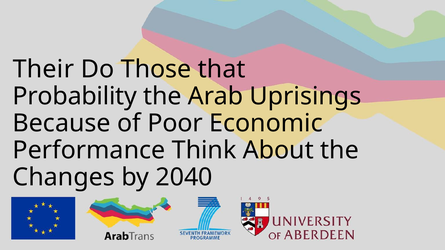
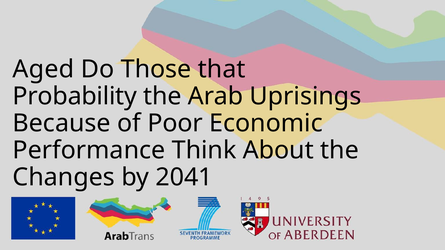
Their: Their -> Aged
2040: 2040 -> 2041
